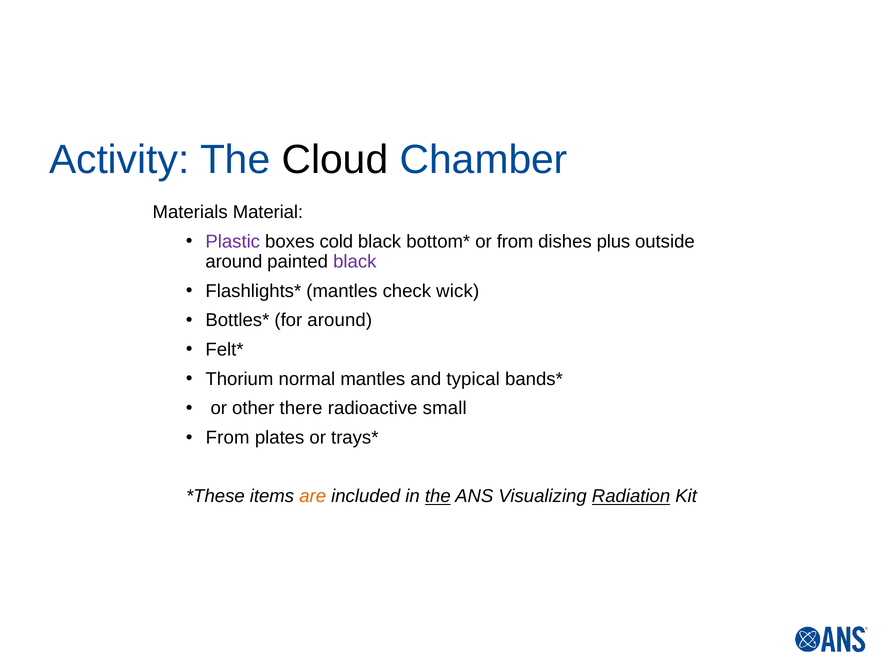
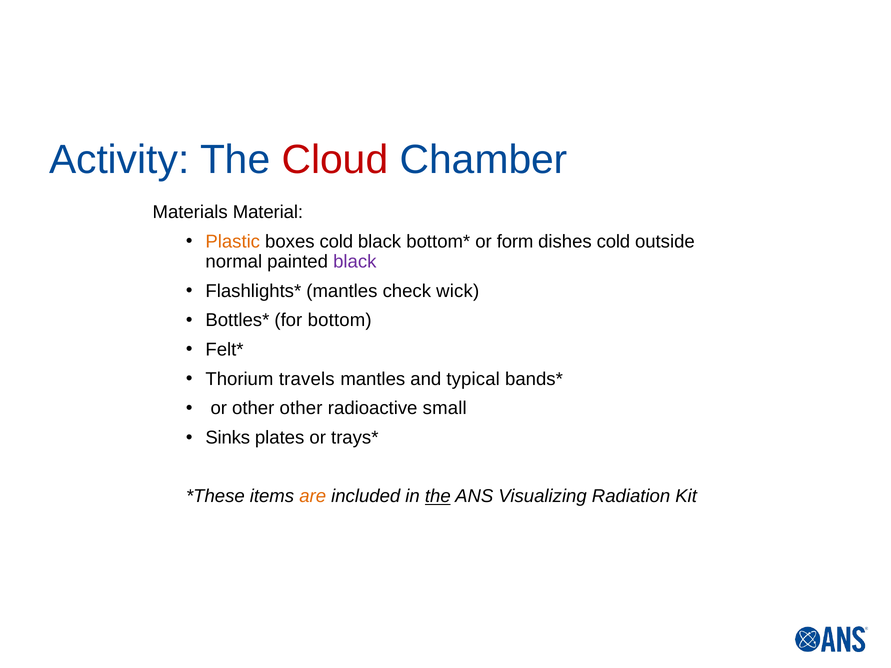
Cloud colour: black -> red
Plastic colour: purple -> orange
or from: from -> form
dishes plus: plus -> cold
around at (234, 262): around -> normal
for around: around -> bottom
normal: normal -> travels
other there: there -> other
From at (228, 438): From -> Sinks
Radiation underline: present -> none
